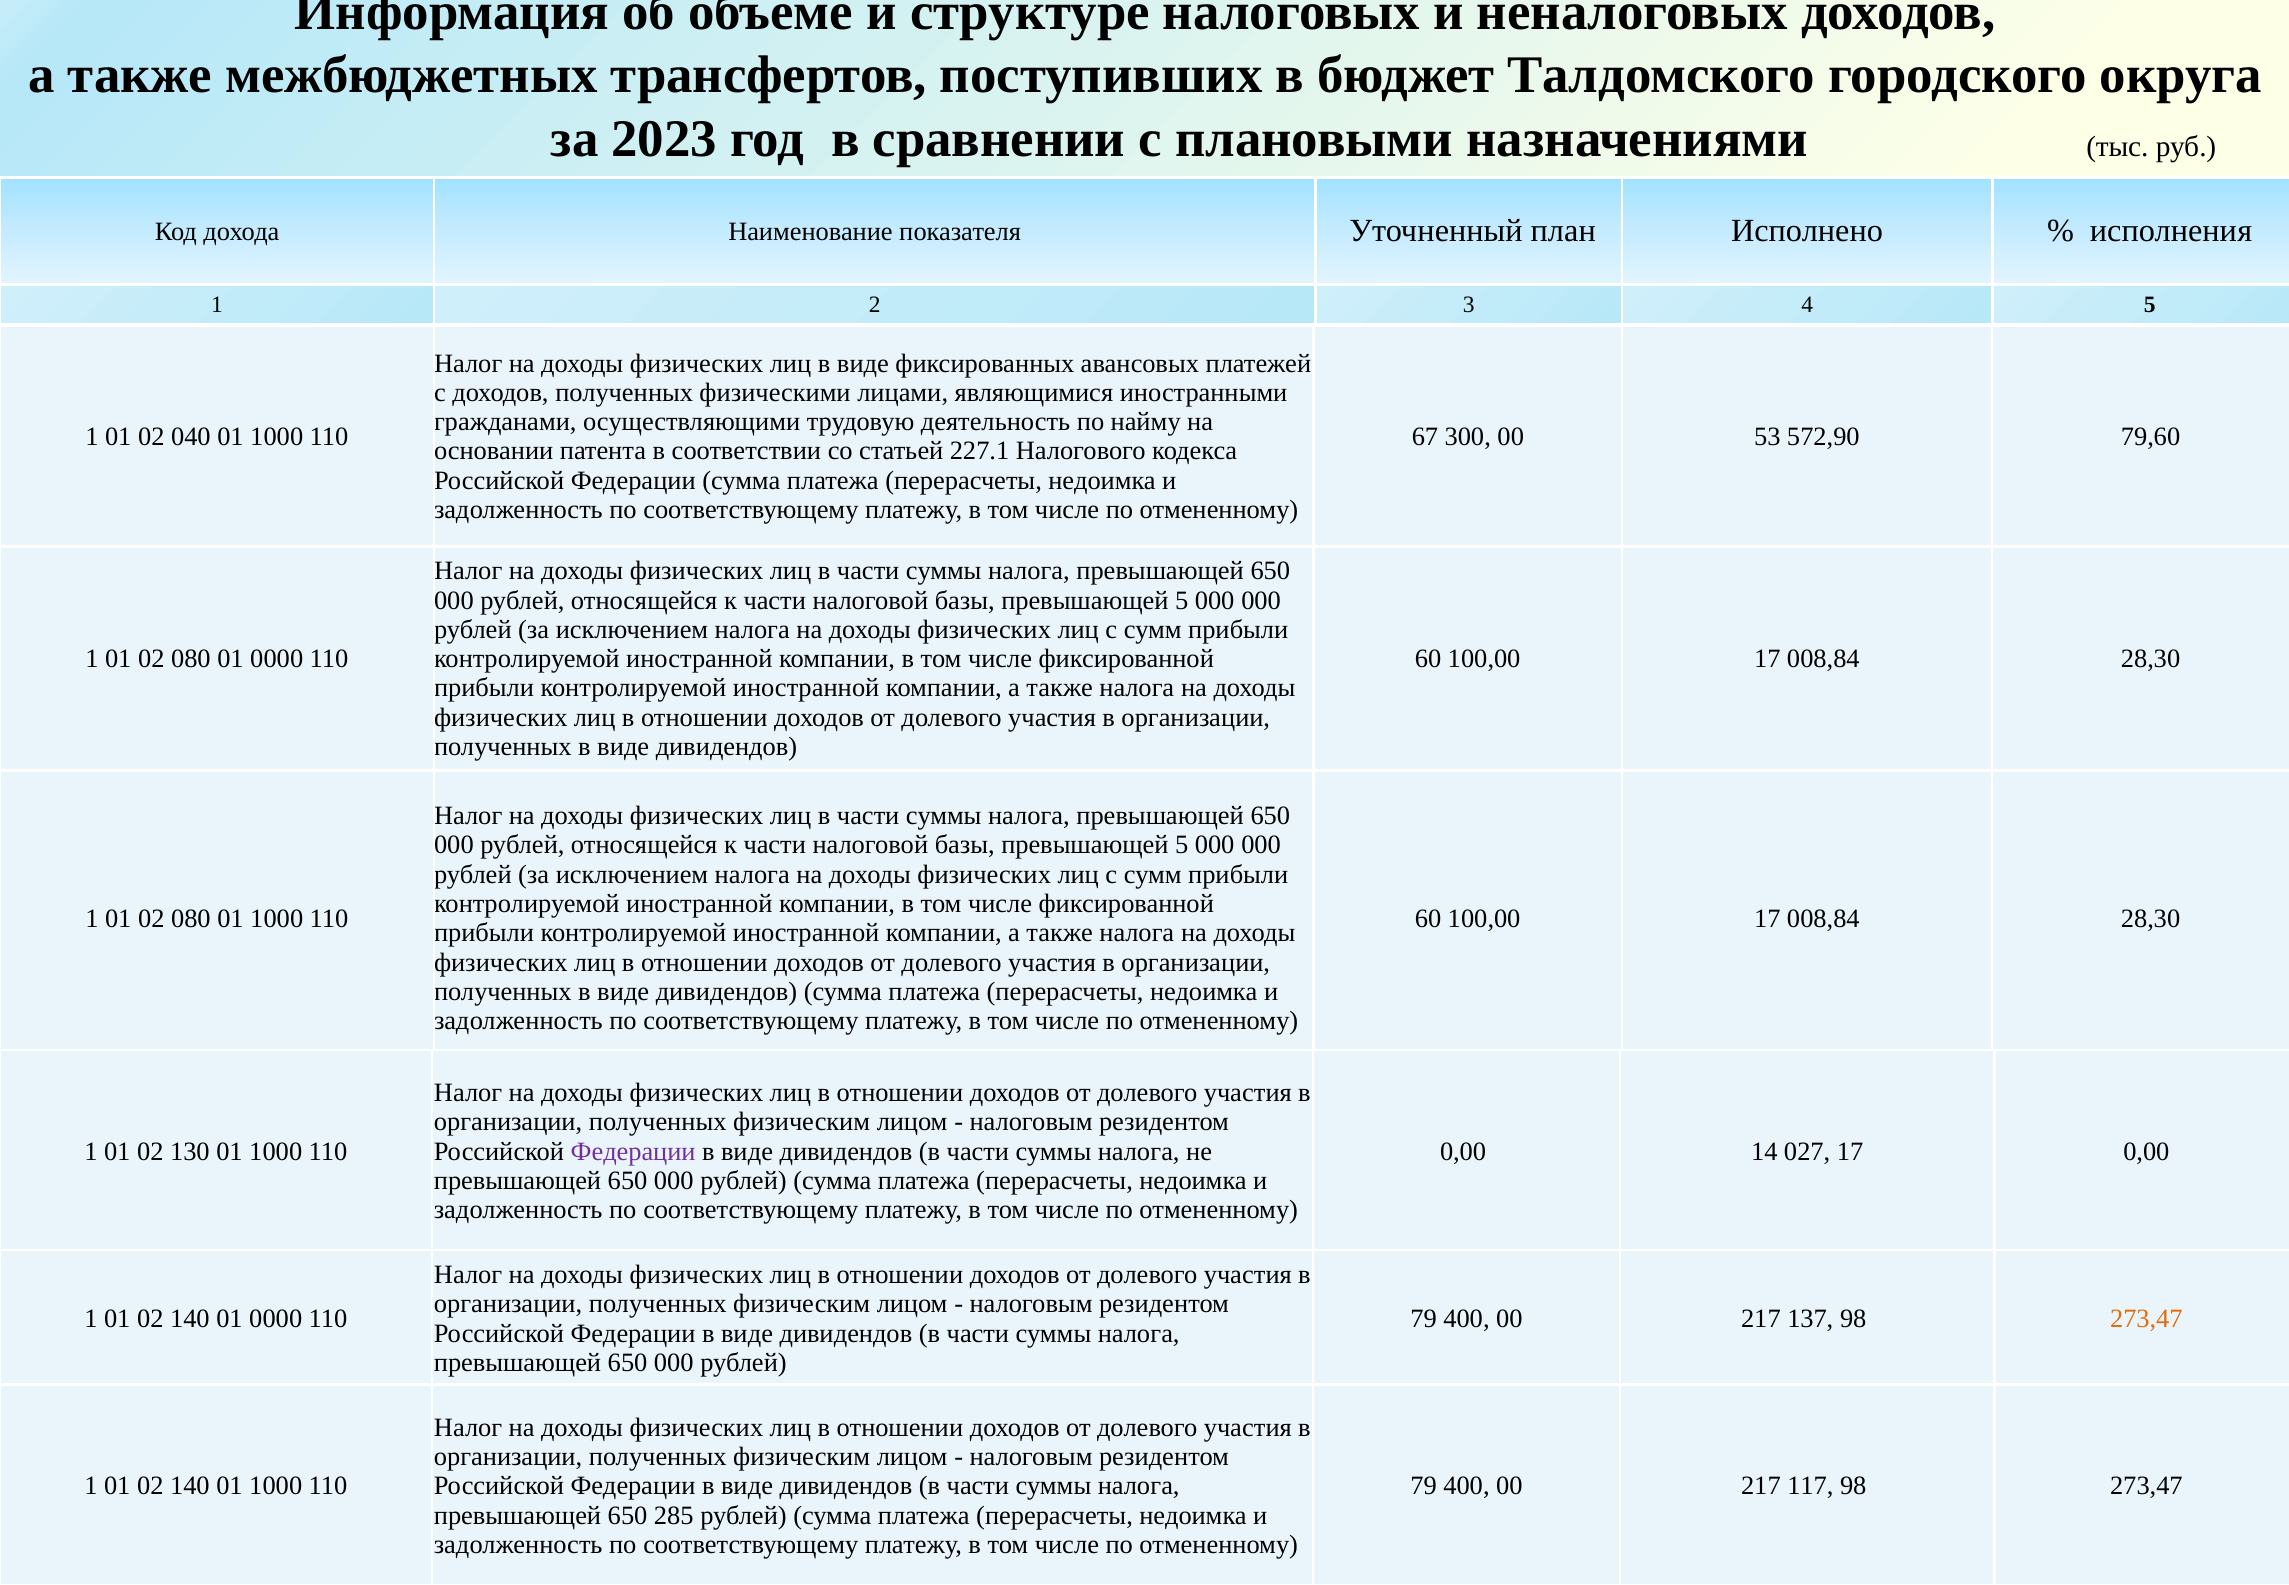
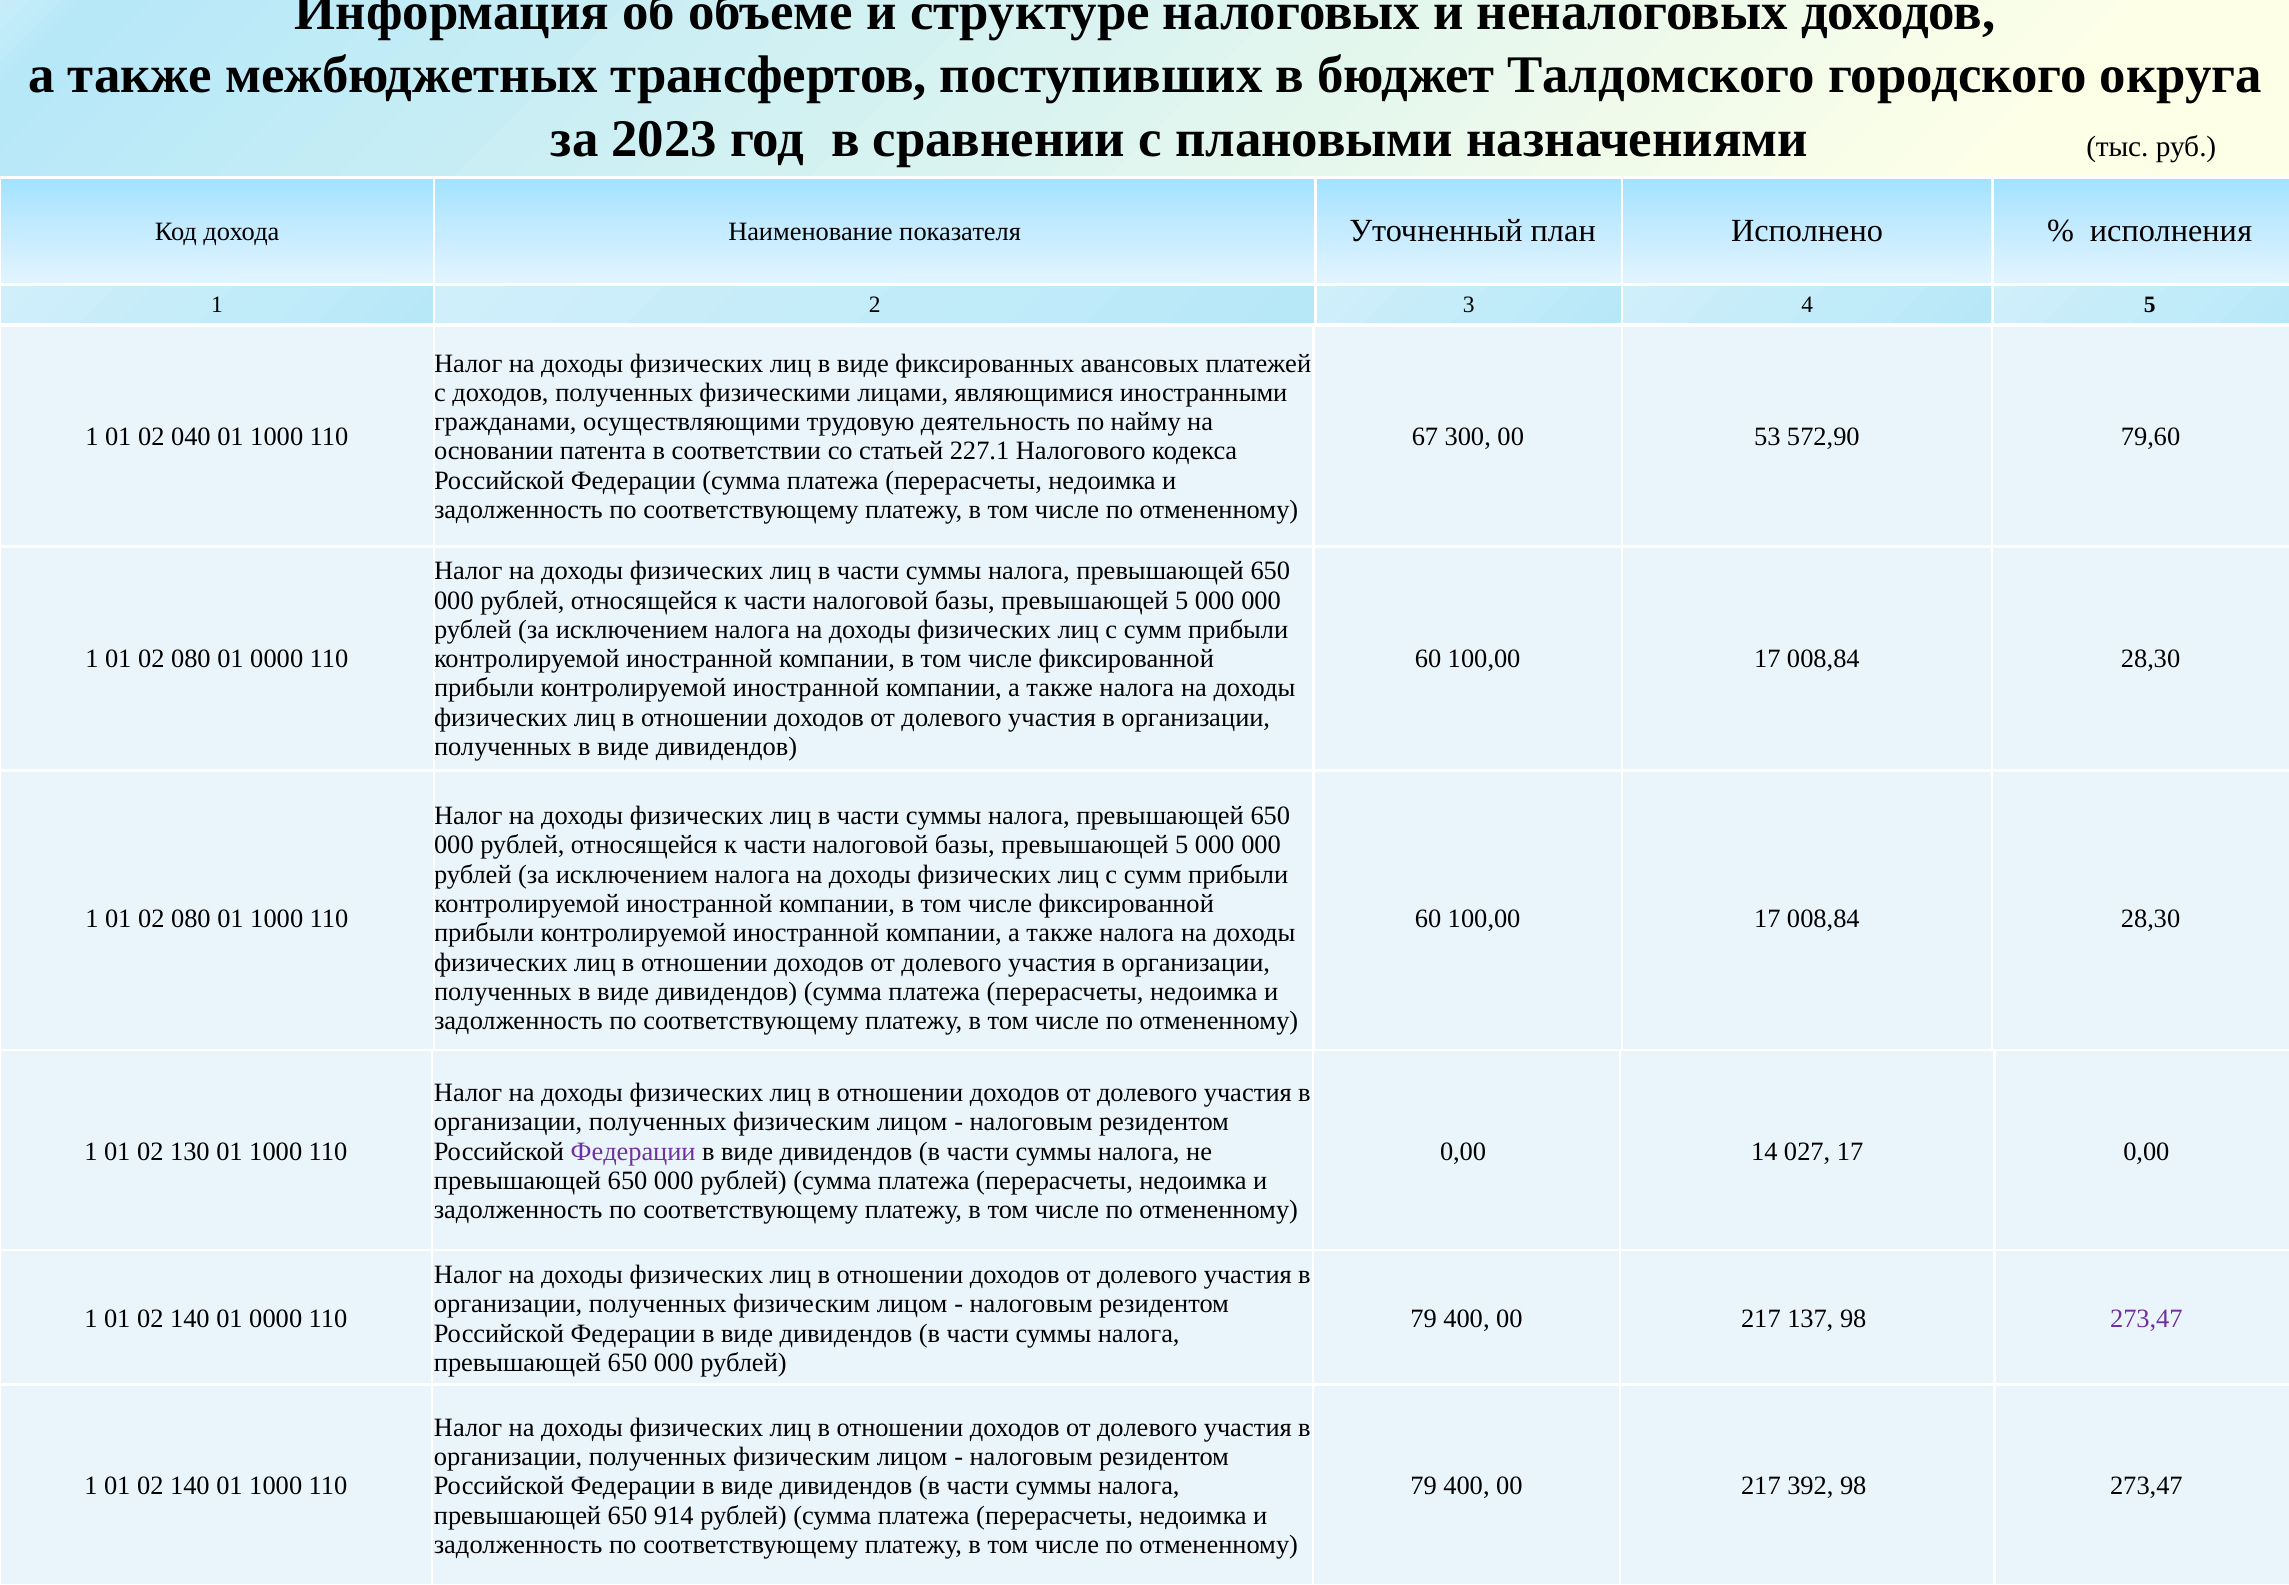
273,47 at (2146, 1318) colour: orange -> purple
117: 117 -> 392
285: 285 -> 914
